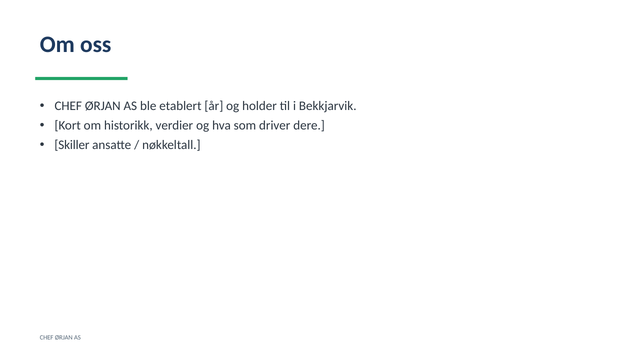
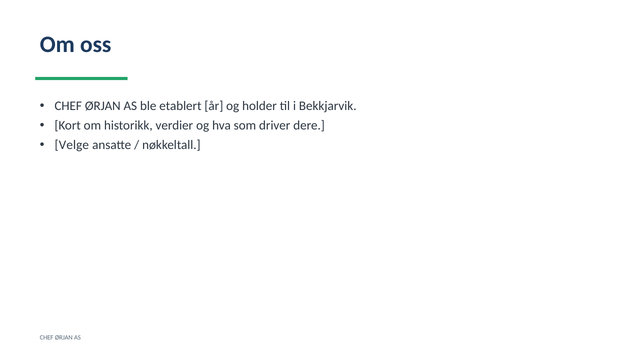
Skiller: Skiller -> Velge
